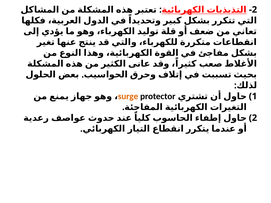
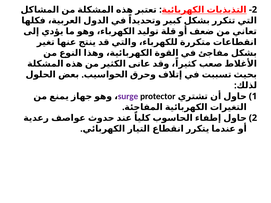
surge colour: orange -> purple
